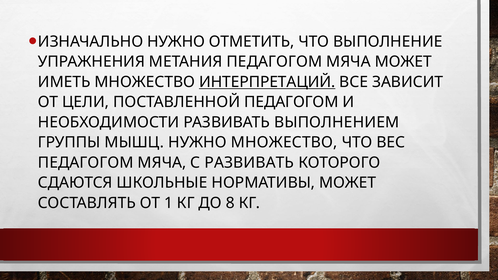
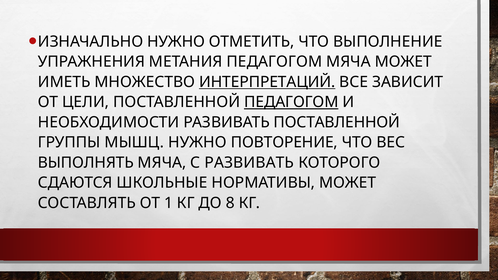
ПЕДАГОГОМ at (291, 102) underline: none -> present
РАЗВИВАТЬ ВЫПОЛНЕНИЕМ: ВЫПОЛНЕНИЕМ -> ПОСТАВЛЕННОЙ
НУЖНО МНОЖЕСТВО: МНОЖЕСТВО -> ПОВТОРЕНИЕ
ПЕДАГОГОМ at (86, 163): ПЕДАГОГОМ -> ВЫПОЛНЯТЬ
